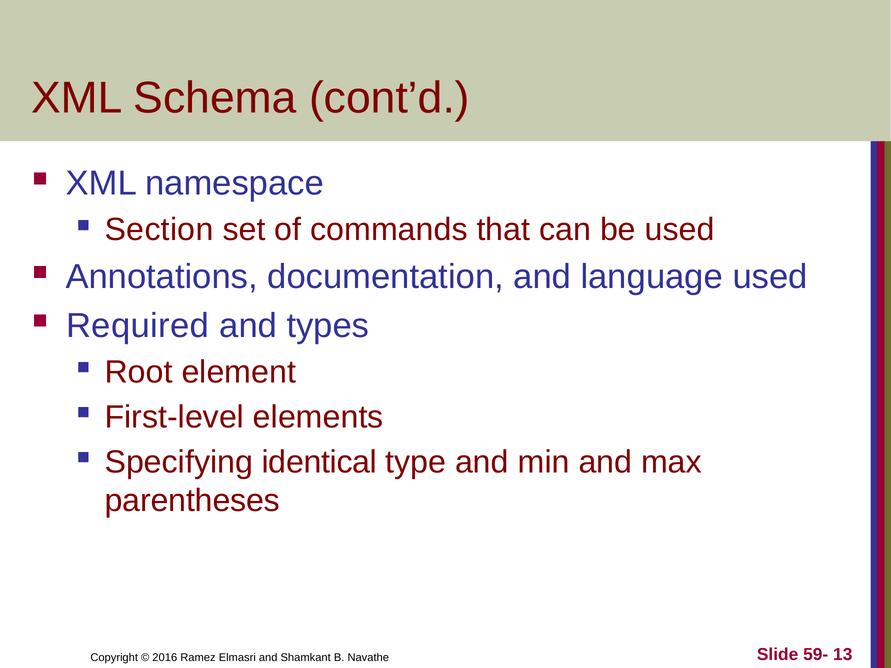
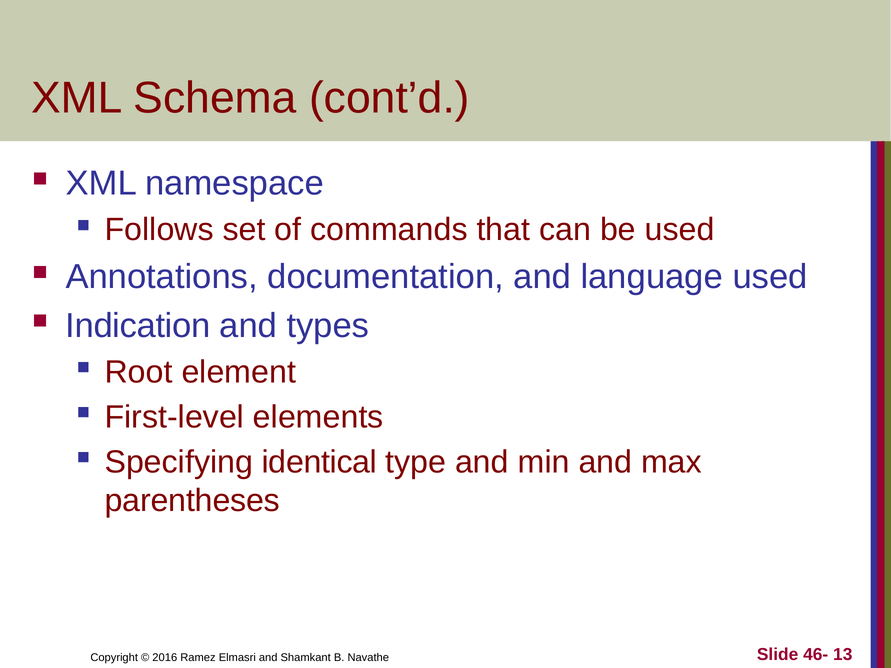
Section: Section -> Follows
Required: Required -> Indication
59-: 59- -> 46-
